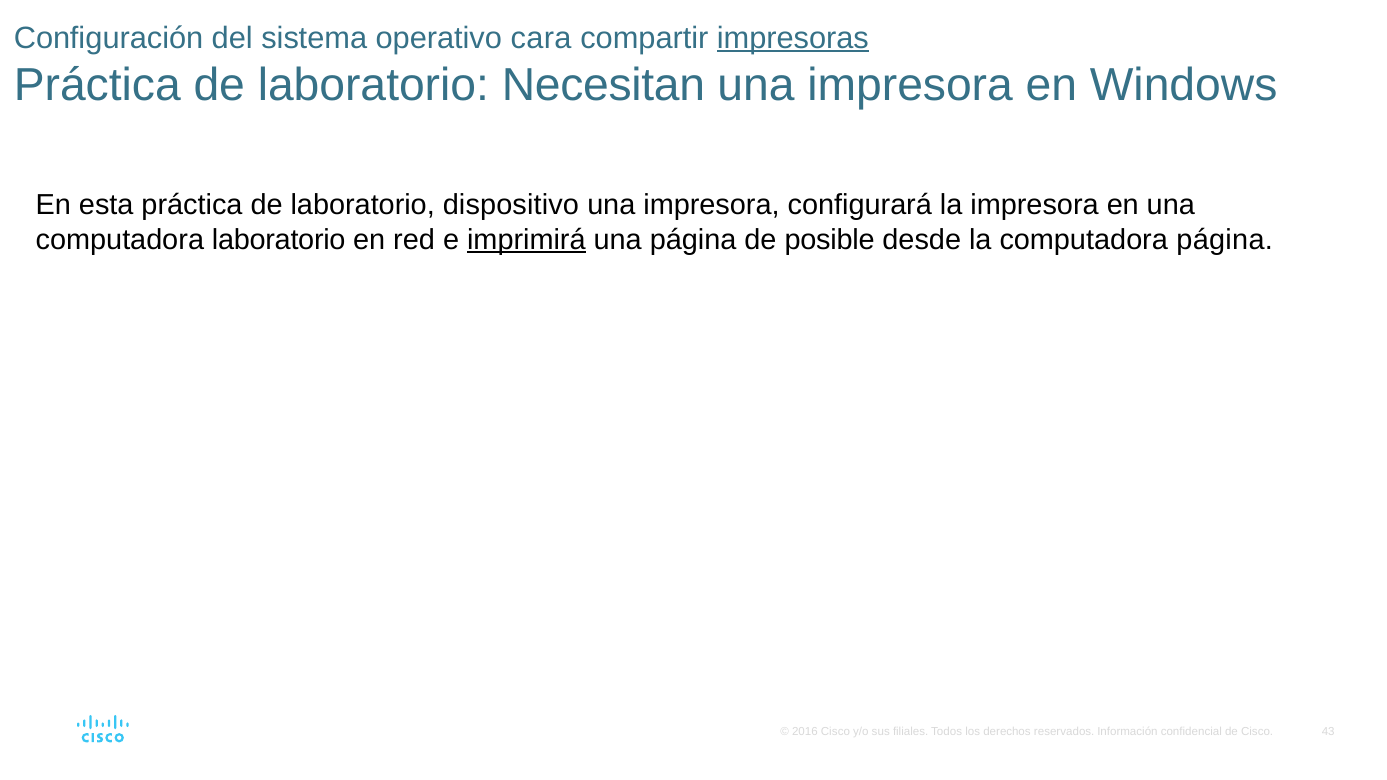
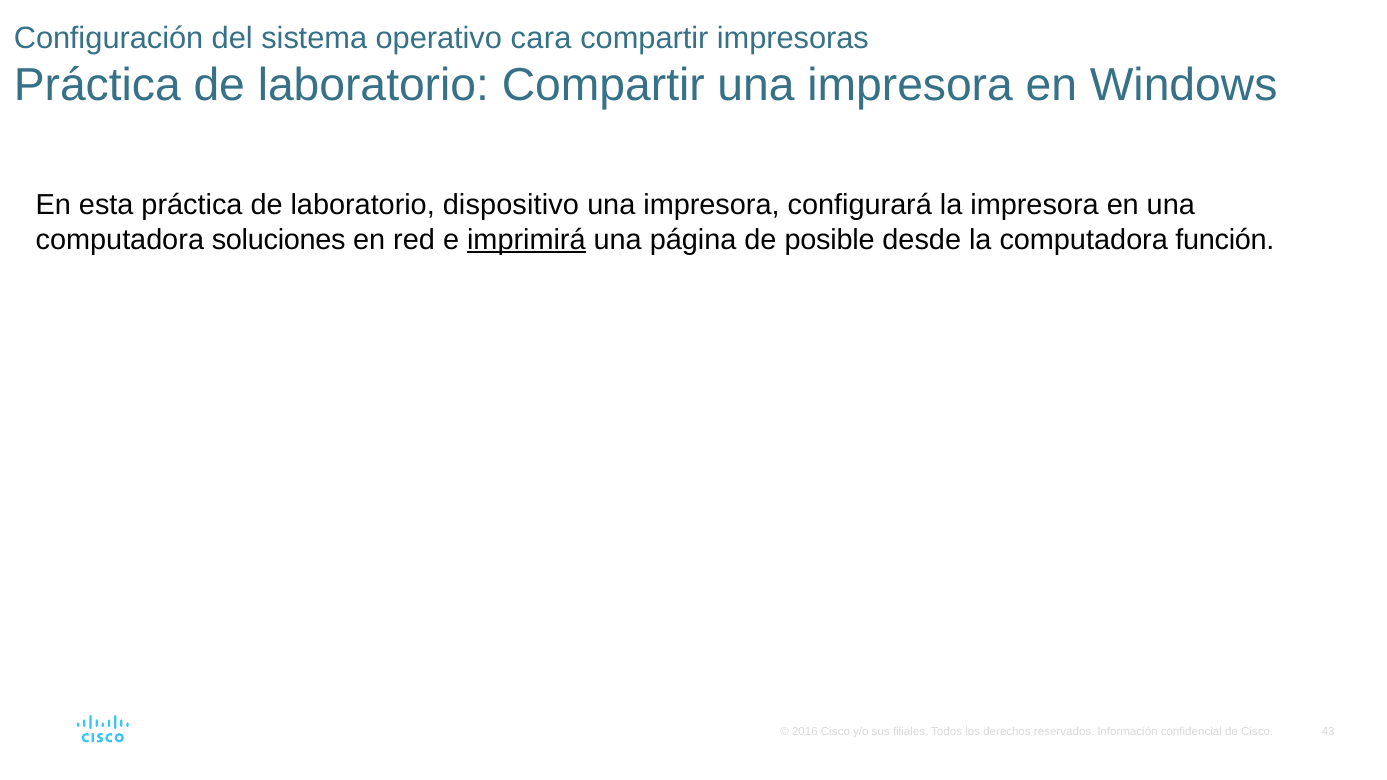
impresoras underline: present -> none
laboratorio Necesitan: Necesitan -> Compartir
computadora laboratorio: laboratorio -> soluciones
computadora página: página -> función
